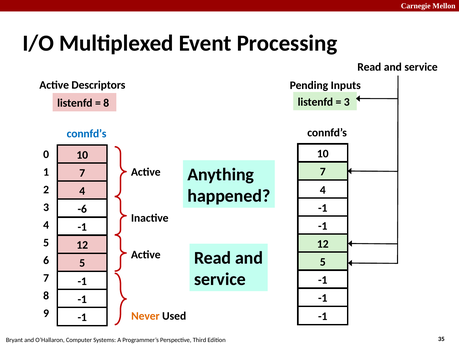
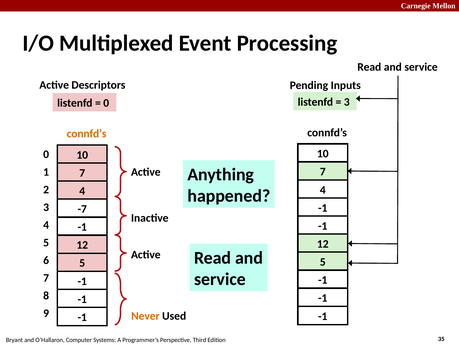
8 at (106, 103): 8 -> 0
connfd’s at (87, 133) colour: blue -> orange
-6: -6 -> -7
